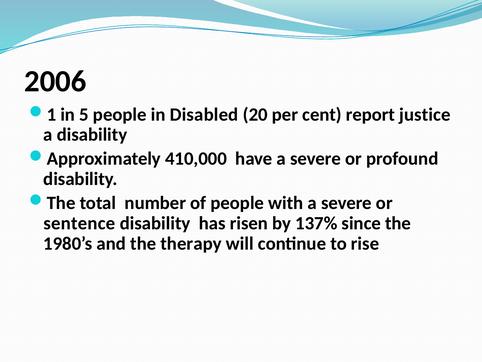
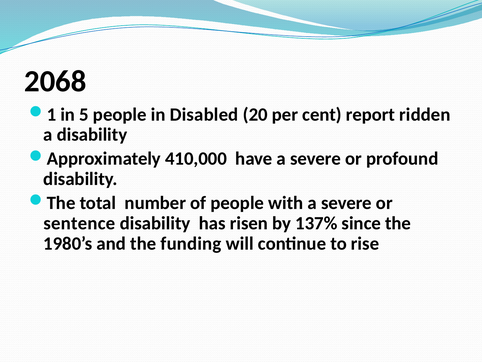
2006: 2006 -> 2068
justice: justice -> ridden
therapy: therapy -> funding
